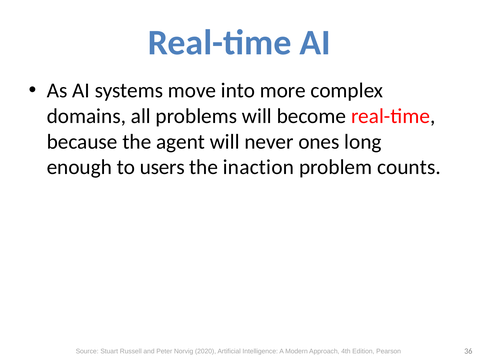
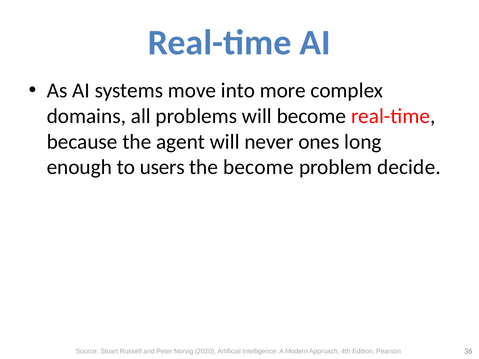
the inaction: inaction -> become
counts: counts -> decide
